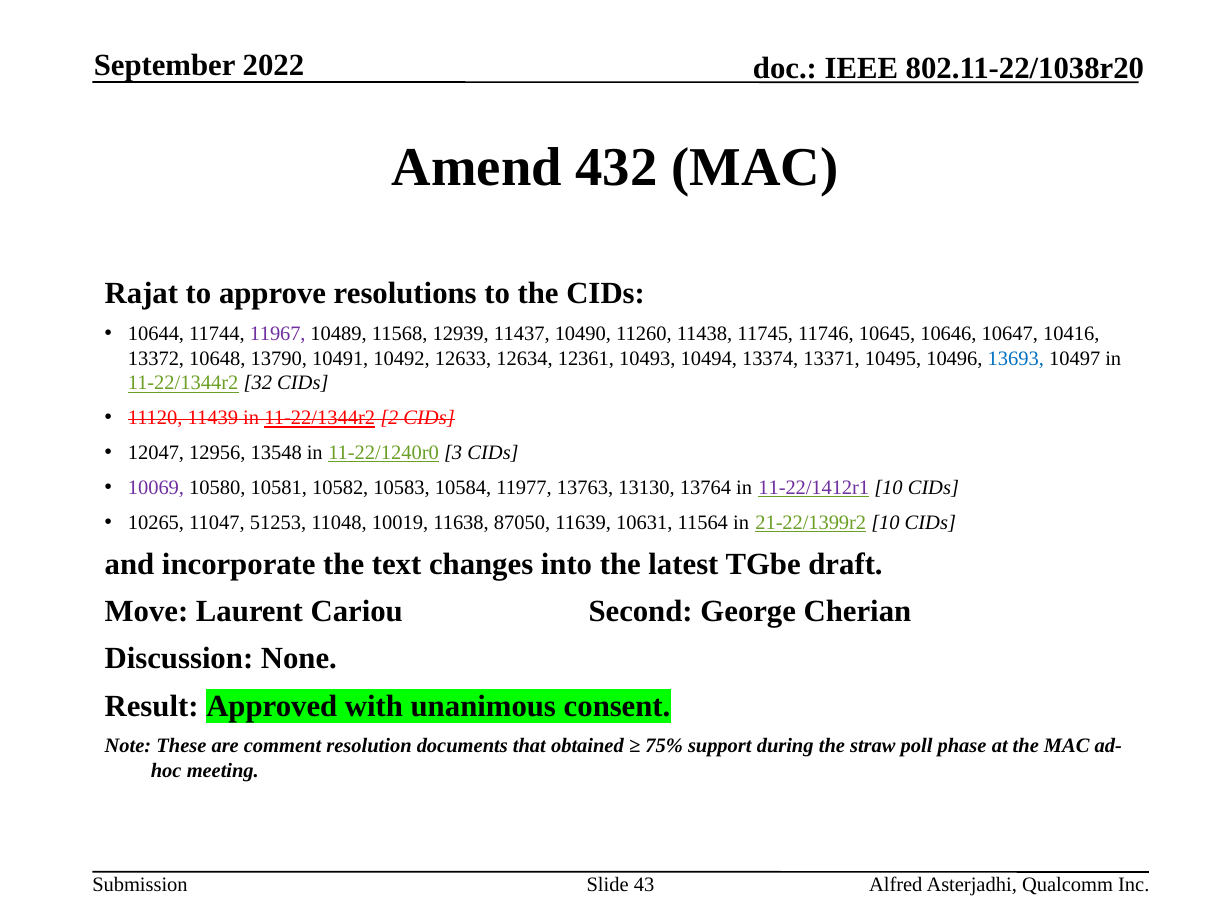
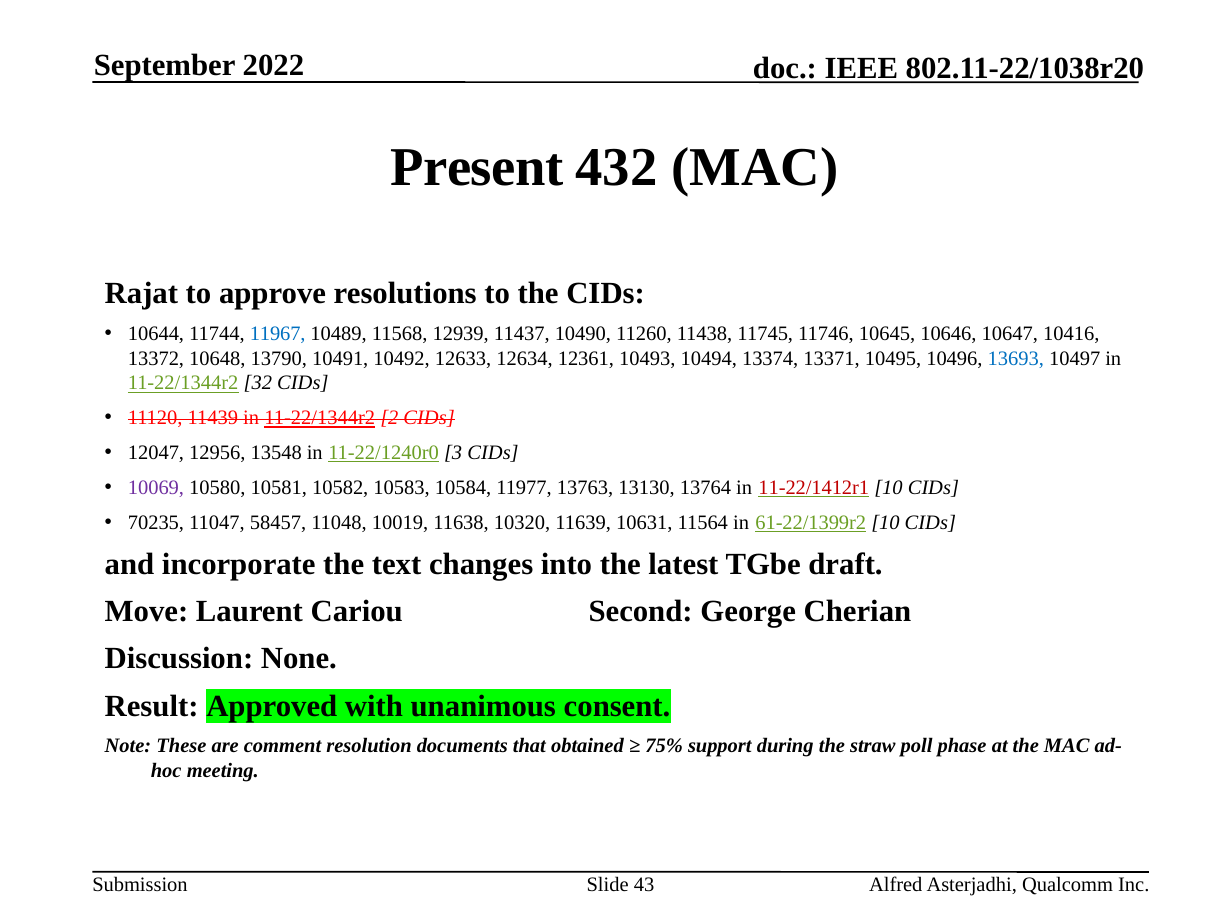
Amend: Amend -> Present
11967 colour: purple -> blue
11-22/1412r1 colour: purple -> red
10265: 10265 -> 70235
51253: 51253 -> 58457
87050: 87050 -> 10320
21-22/1399r2: 21-22/1399r2 -> 61-22/1399r2
